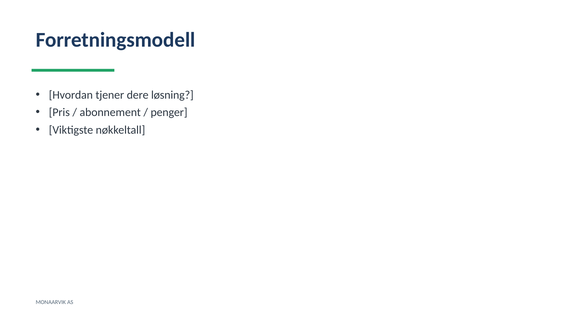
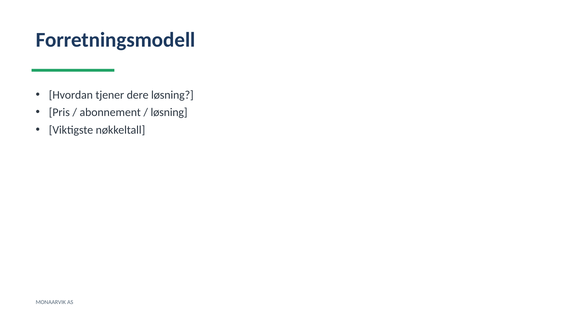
penger at (169, 113): penger -> løsning
